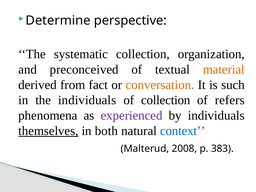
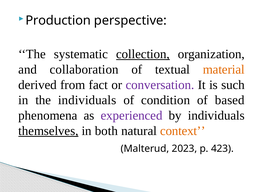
Determine: Determine -> Production
collection at (143, 54) underline: none -> present
preconceived: preconceived -> collaboration
conversation colour: orange -> purple
of collection: collection -> condition
refers: refers -> based
context colour: blue -> orange
2008: 2008 -> 2023
383: 383 -> 423
